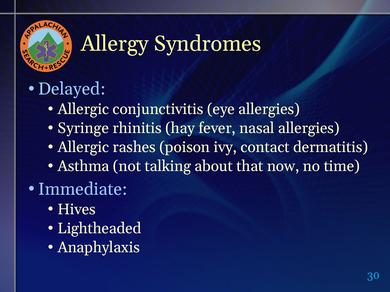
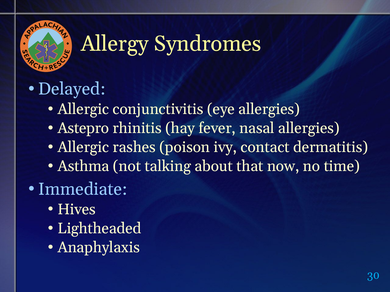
Syringe: Syringe -> Astepro
